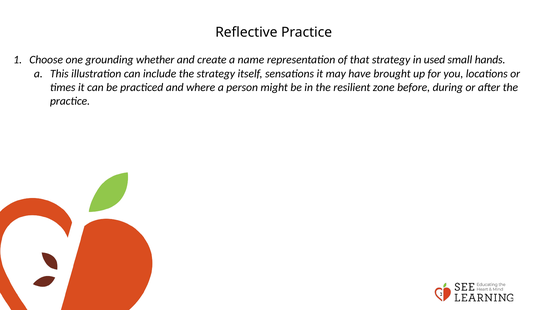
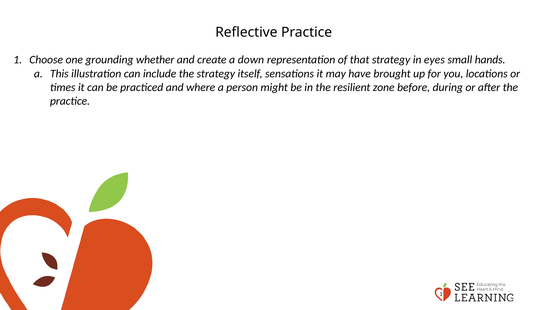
name: name -> down
used: used -> eyes
